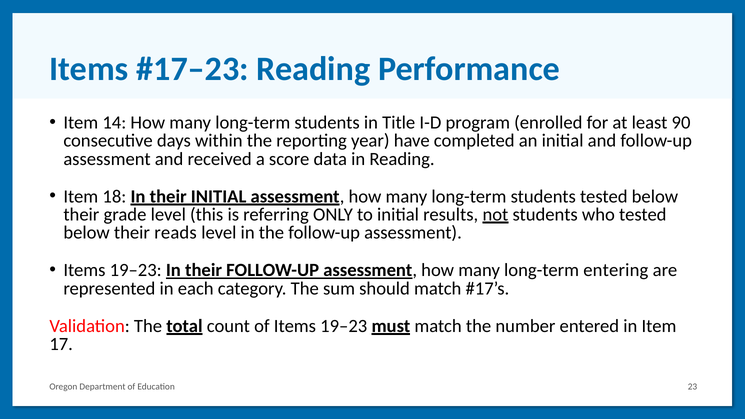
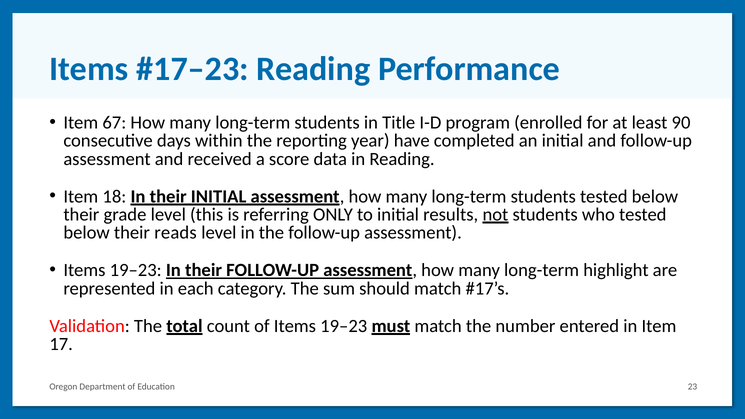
14: 14 -> 67
entering: entering -> highlight
